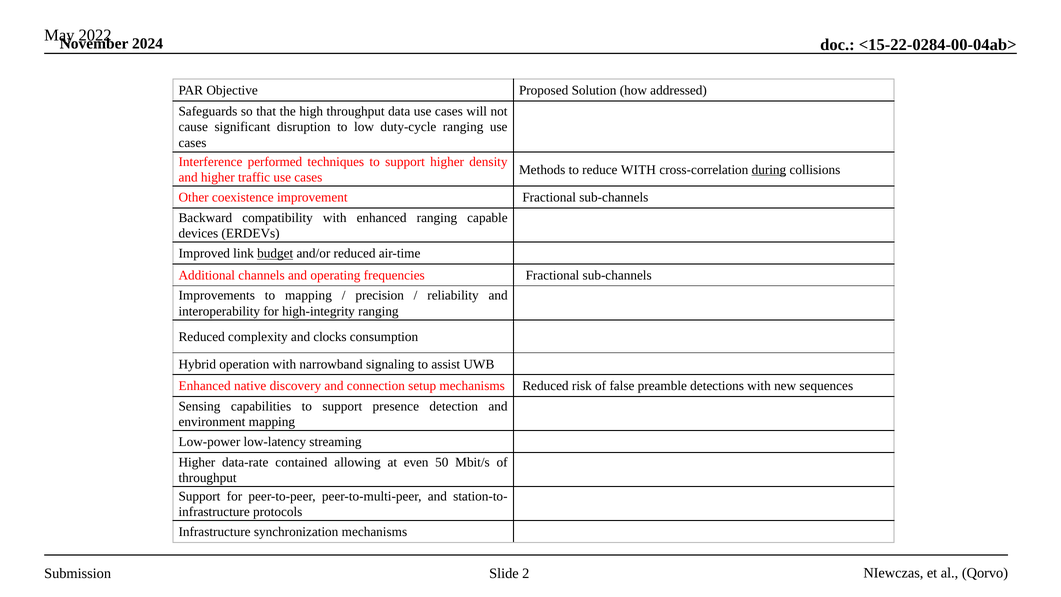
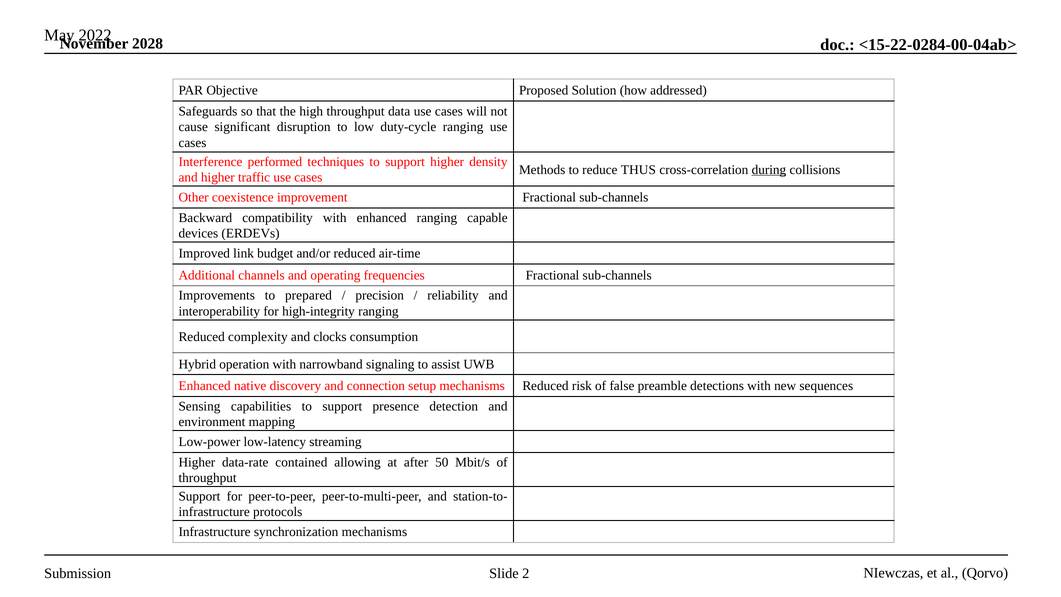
2024: 2024 -> 2028
reduce WITH: WITH -> THUS
budget underline: present -> none
to mapping: mapping -> prepared
even: even -> after
